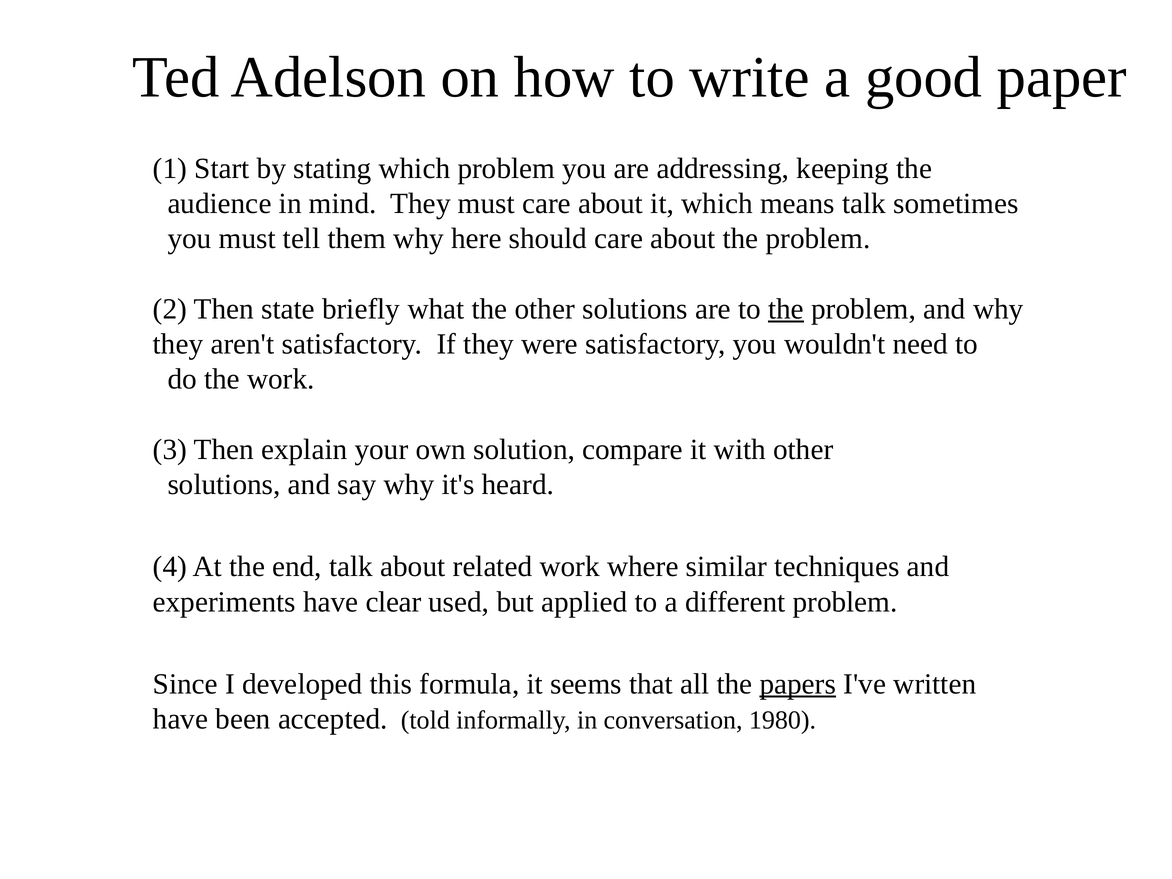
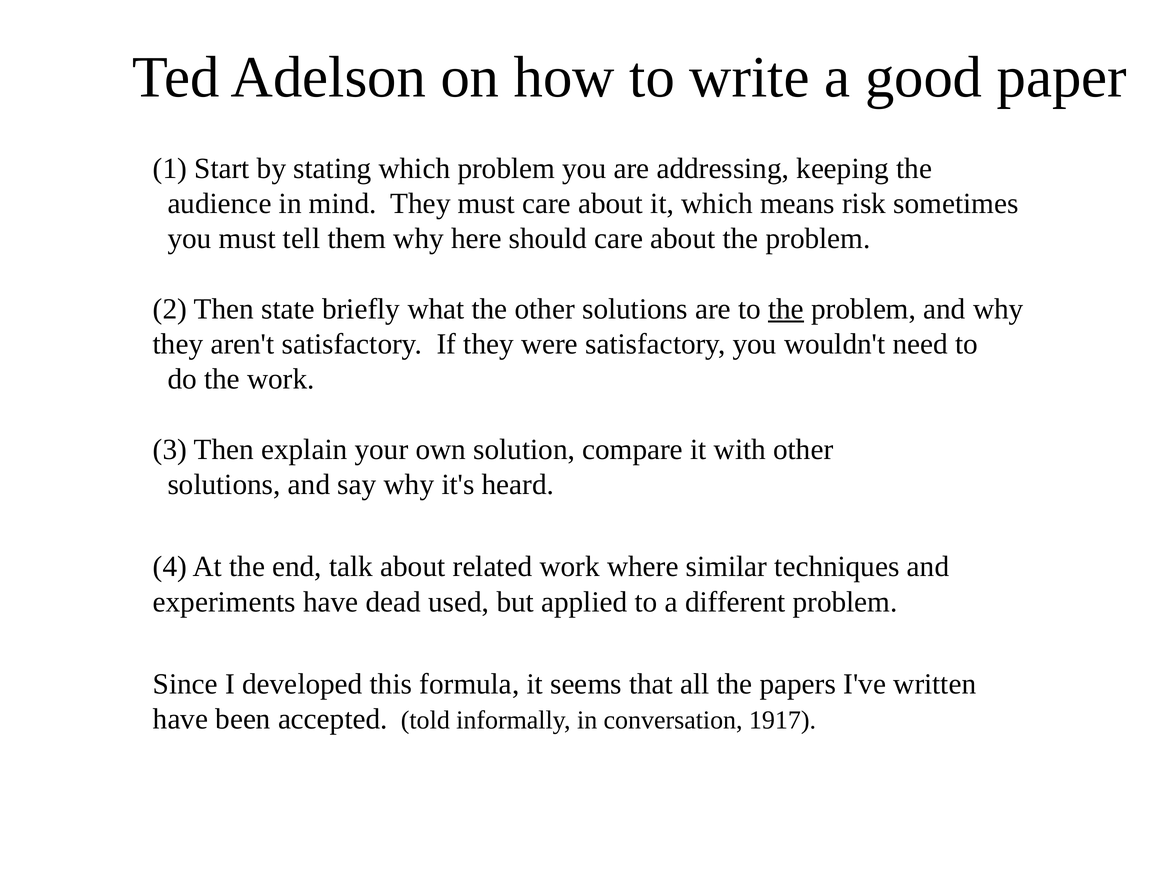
means talk: talk -> risk
clear: clear -> dead
papers underline: present -> none
1980: 1980 -> 1917
